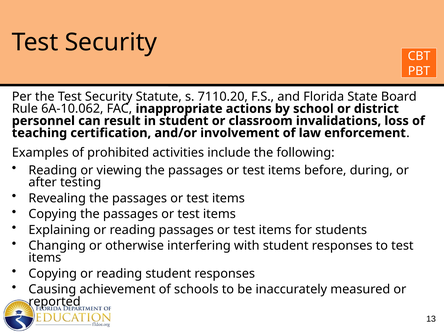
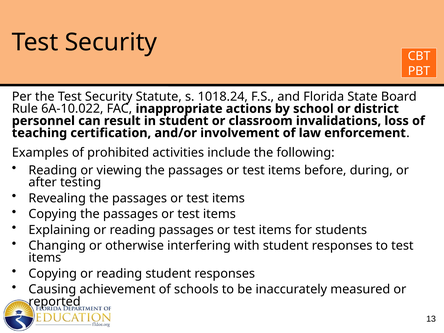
7110.20: 7110.20 -> 1018.24
6A-10.062: 6A-10.062 -> 6A-10.022
